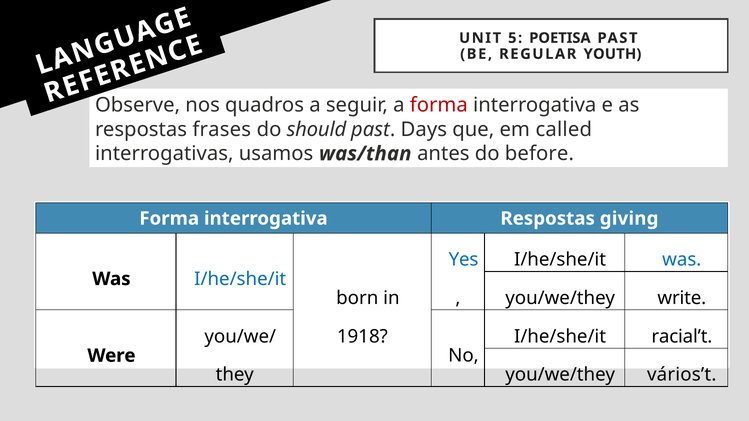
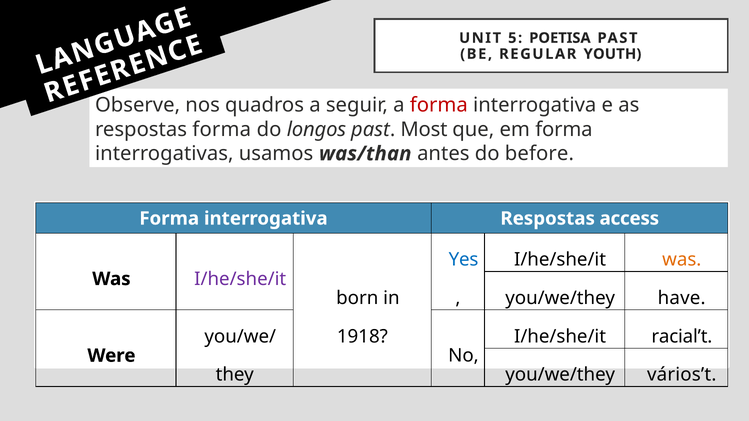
respostas frases: frases -> forma
should: should -> longos
Days: Days -> Most
em called: called -> forma
giving: giving -> access
was at (682, 260) colour: blue -> orange
I/he/she/it at (240, 279) colour: blue -> purple
write: write -> have
